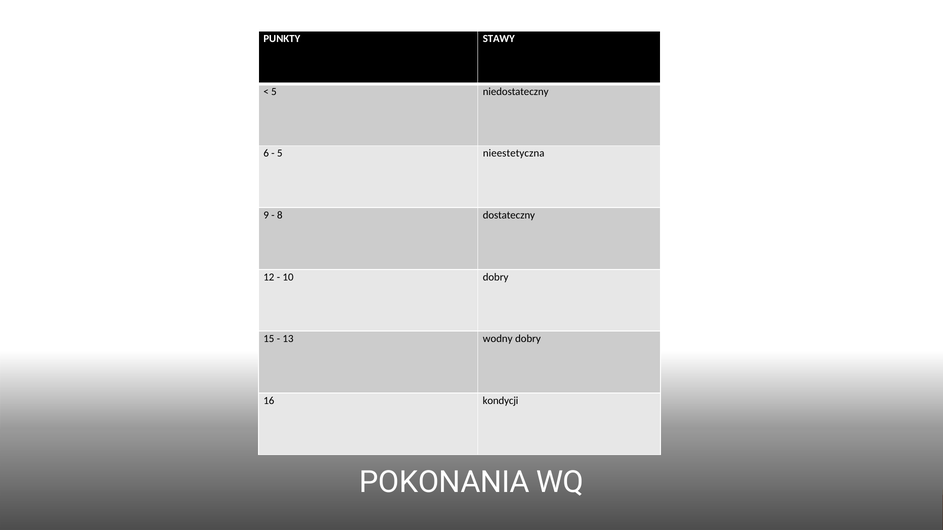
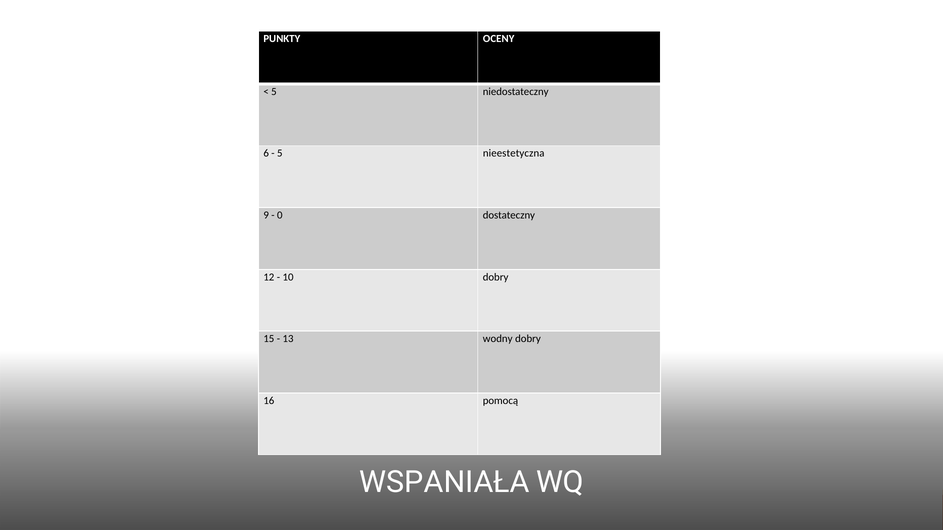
STAWY: STAWY -> OCENY
8: 8 -> 0
kondycji: kondycji -> pomocą
POKONANIA: POKONANIA -> WSPANIAŁA
